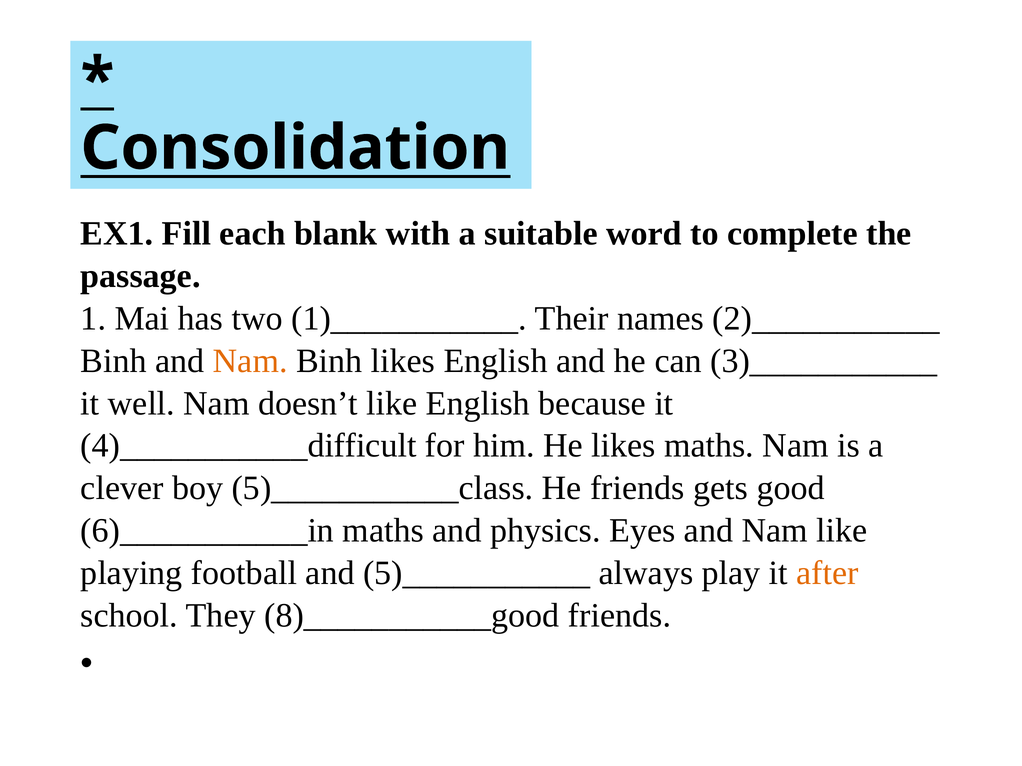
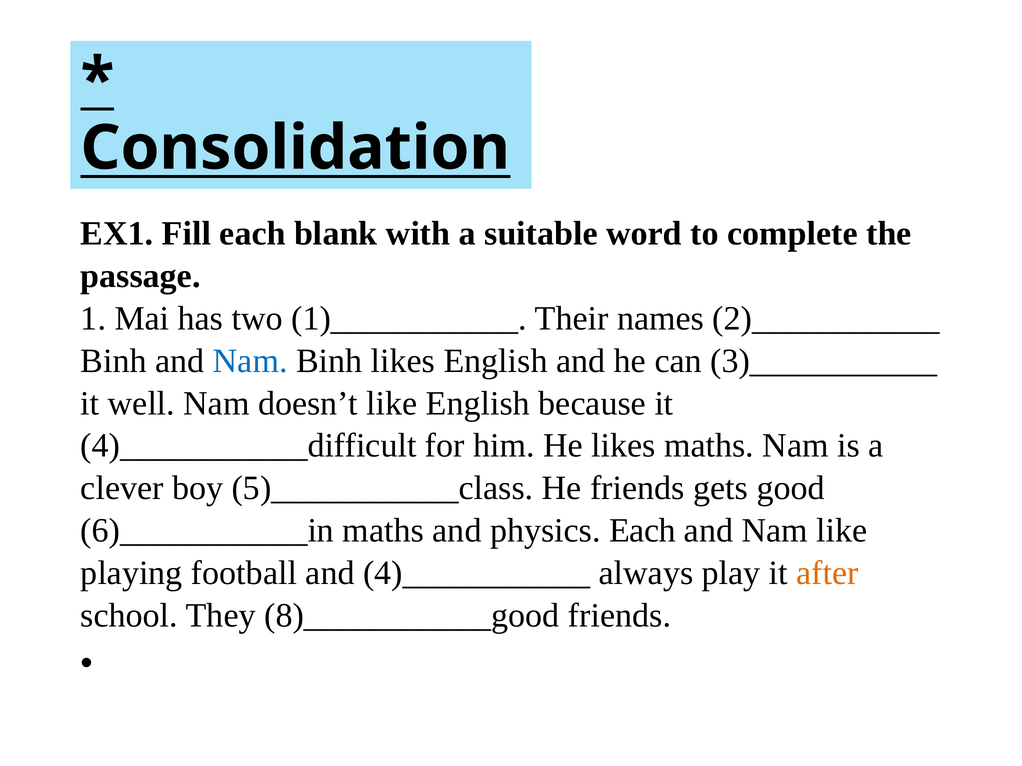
Nam at (250, 361) colour: orange -> blue
physics Eyes: Eyes -> Each
5)___________: 5)___________ -> 4)___________
